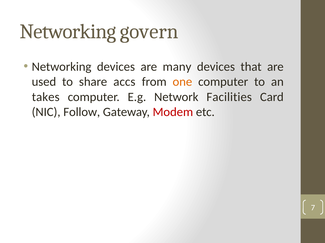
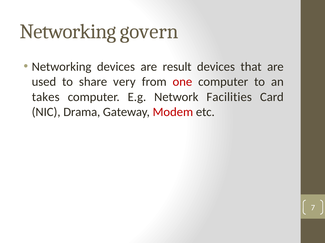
many: many -> result
accs: accs -> very
one colour: orange -> red
Follow: Follow -> Drama
